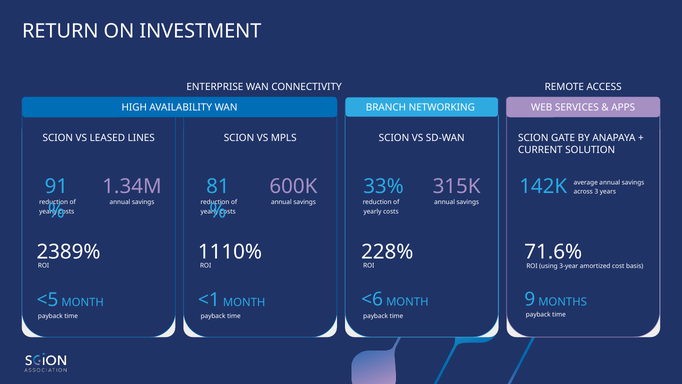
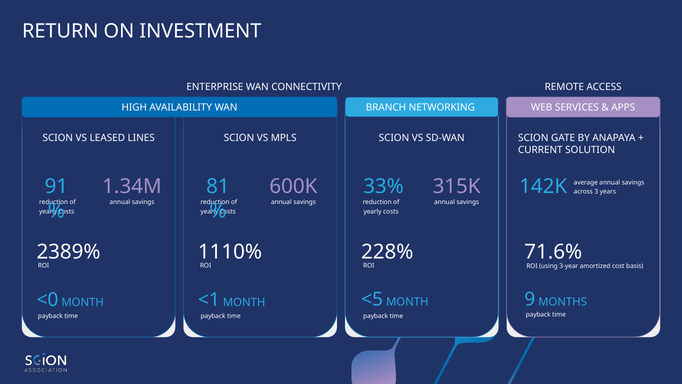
<6: <6 -> <5
<5: <5 -> <0
